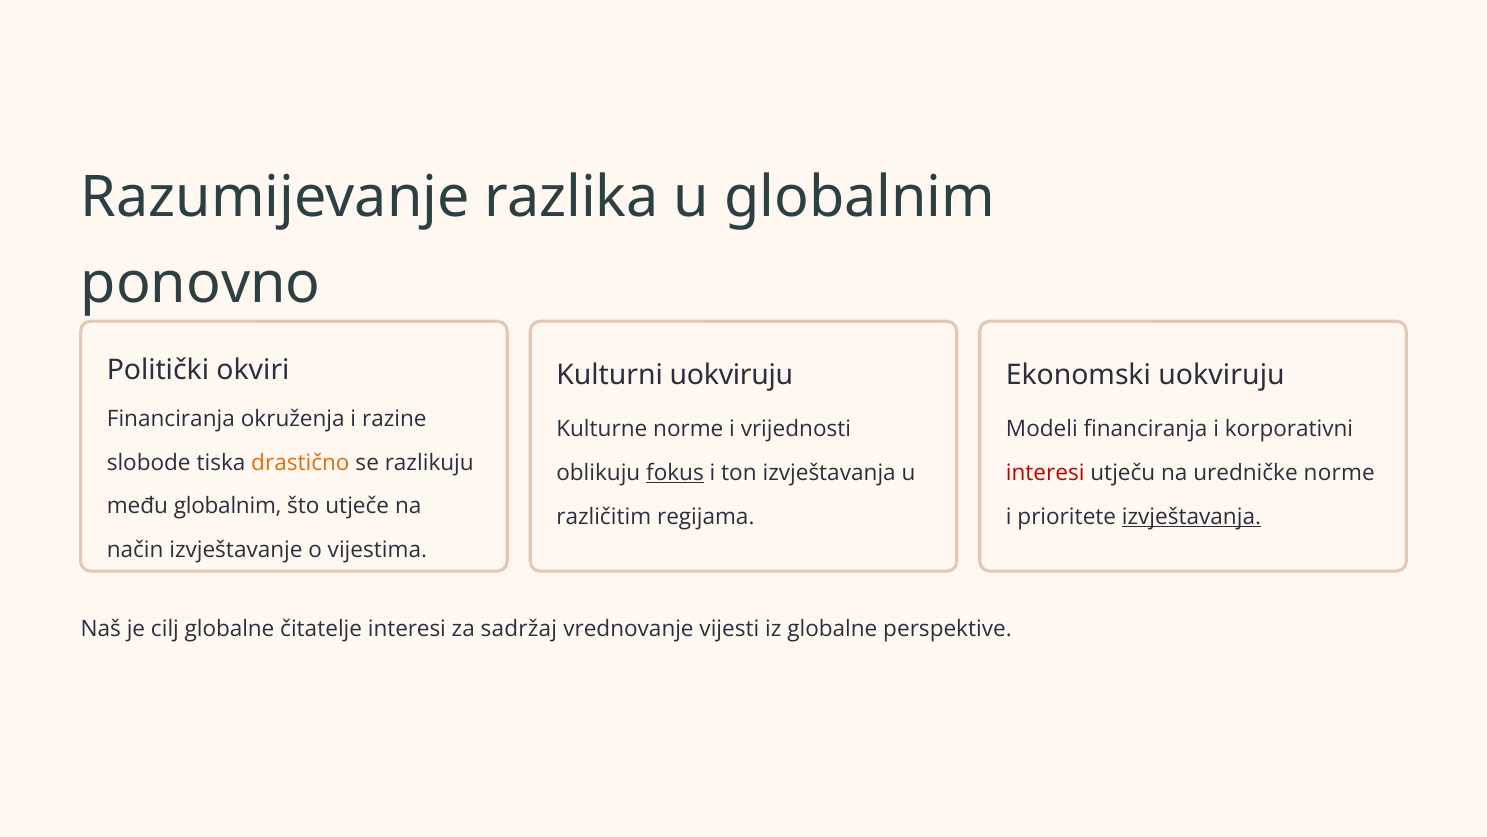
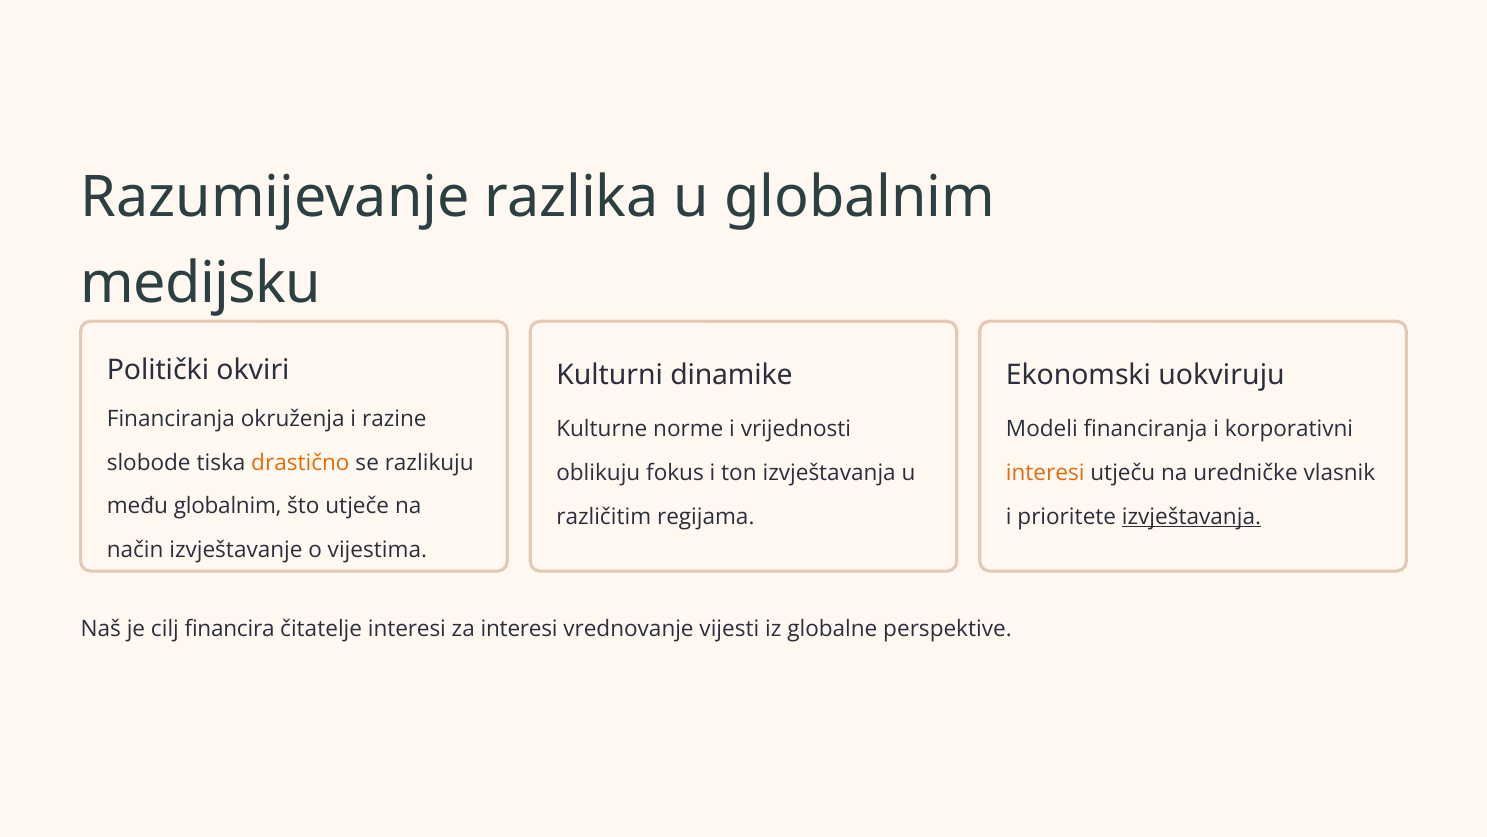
ponovno: ponovno -> medijsku
Kulturni uokviruju: uokviruju -> dinamike
fokus underline: present -> none
interesi at (1045, 473) colour: red -> orange
uredničke norme: norme -> vlasnik
cilj globalne: globalne -> financira
za sadržaj: sadržaj -> interesi
